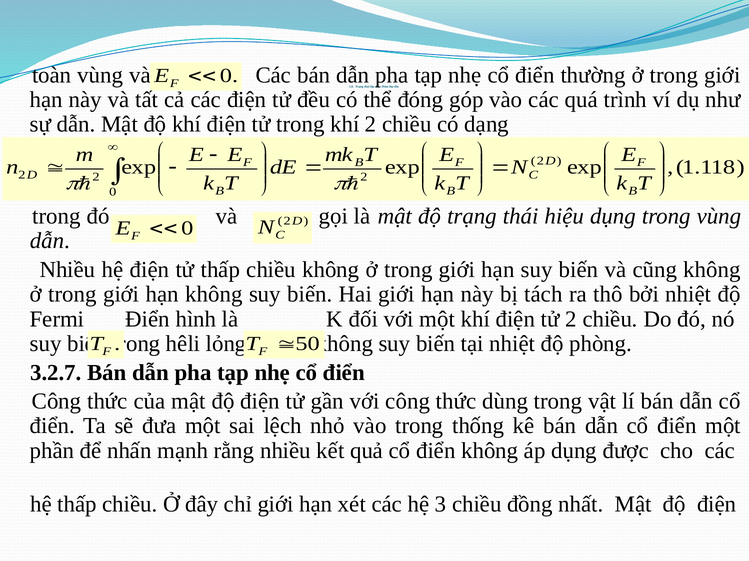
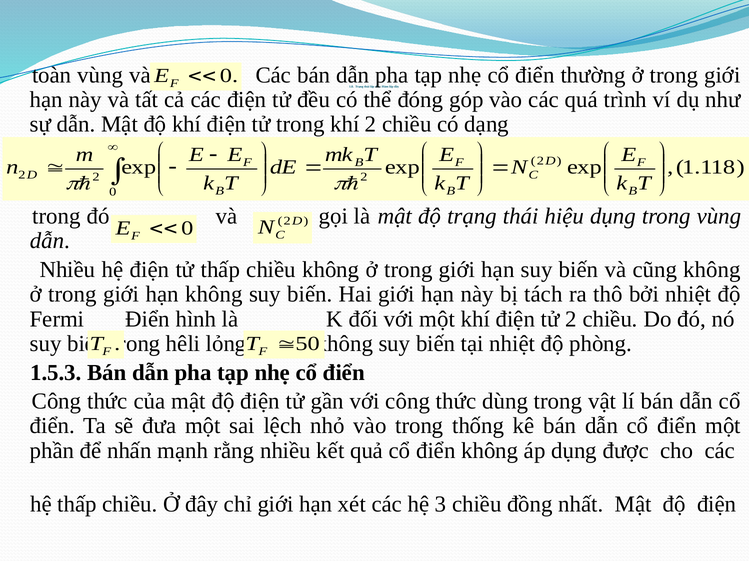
3.2.7: 3.2.7 -> 1.5.3
